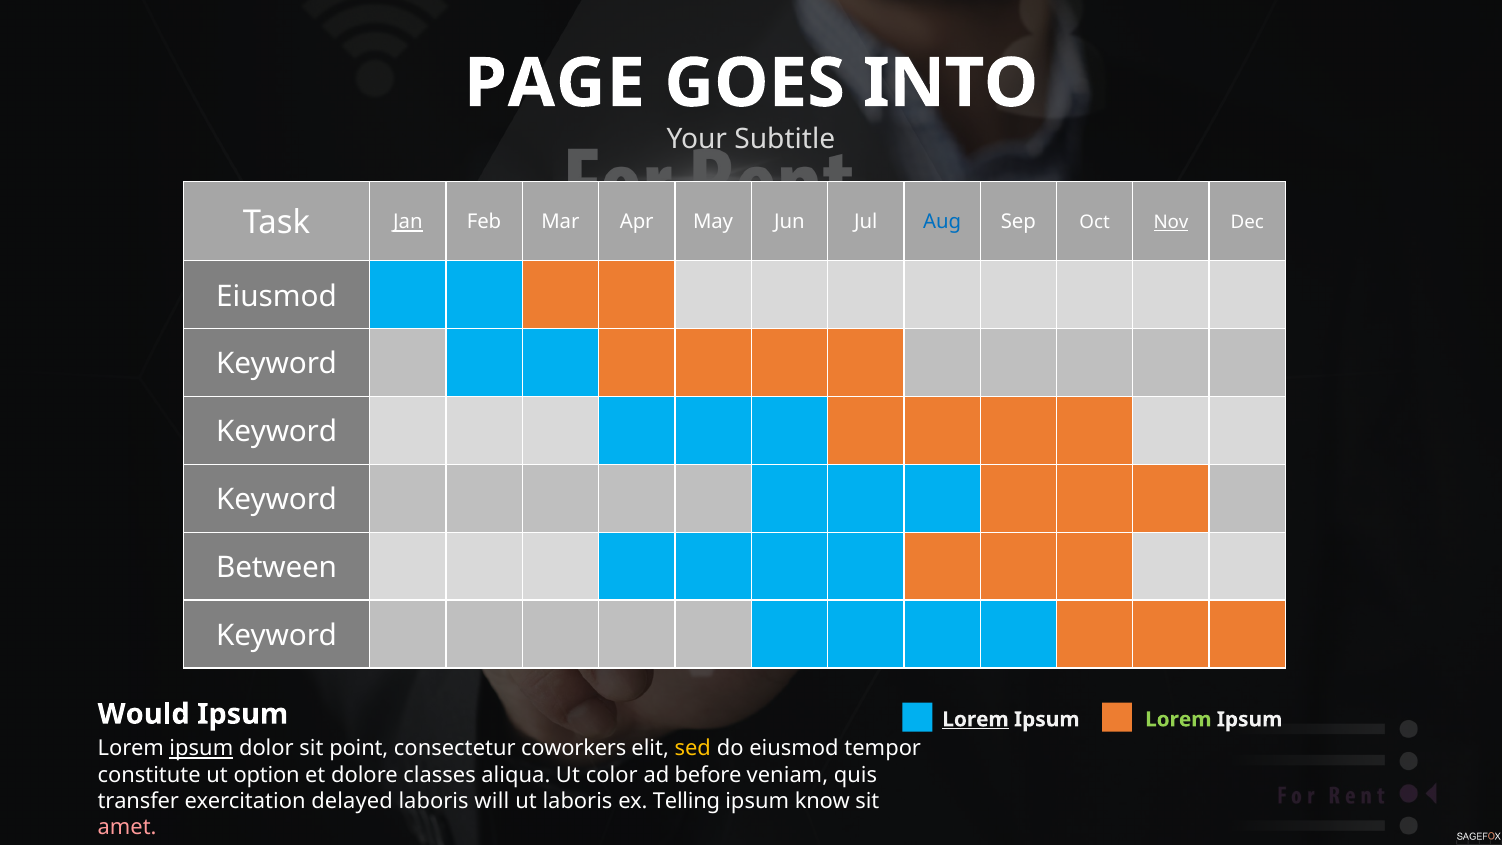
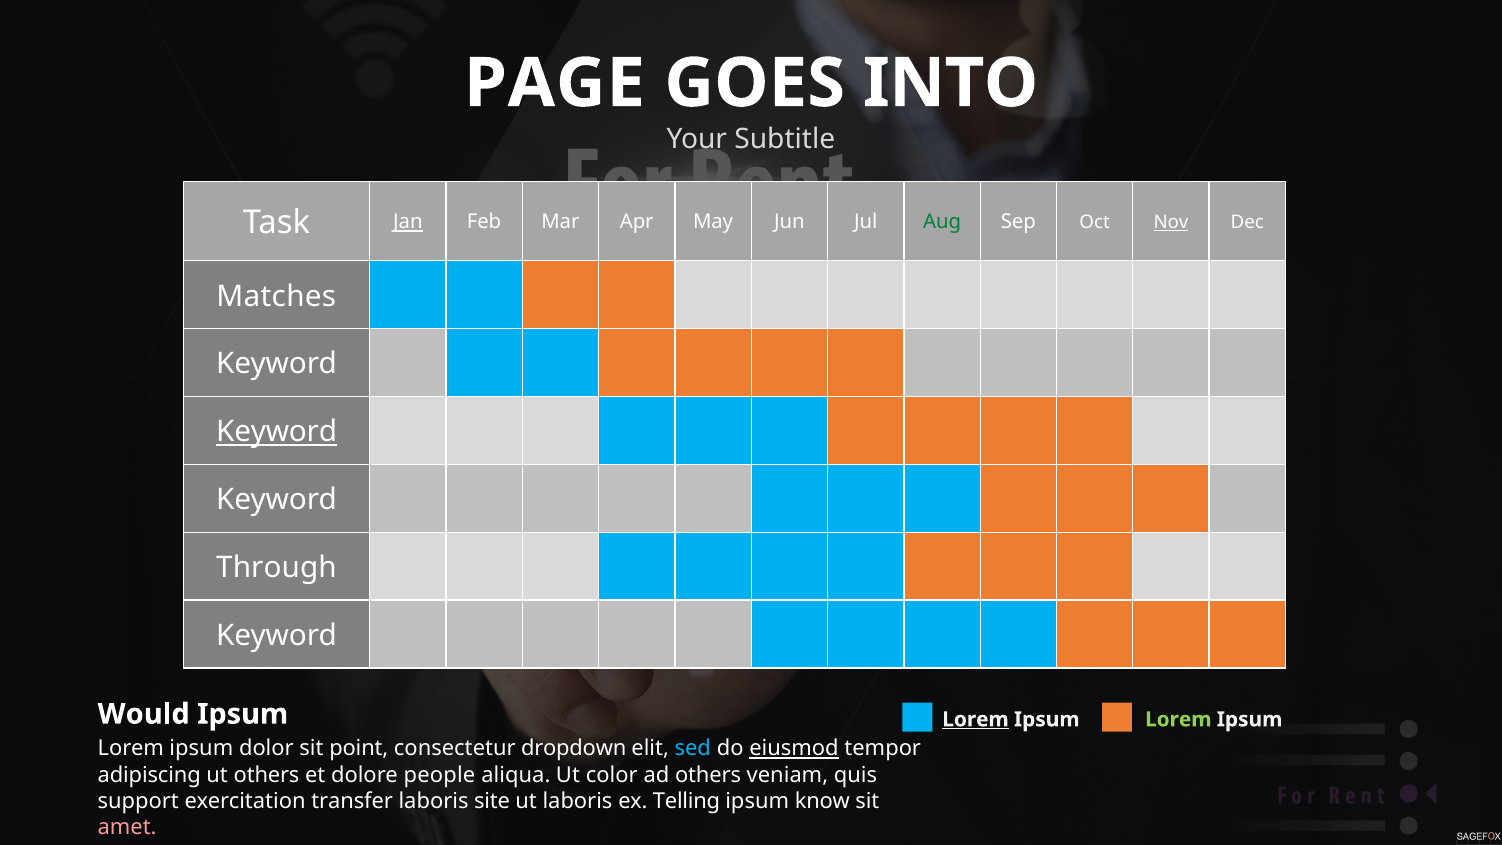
Aug colour: blue -> green
Eiusmod at (277, 296): Eiusmod -> Matches
Keyword at (277, 432) underline: none -> present
Between: Between -> Through
ipsum at (201, 748) underline: present -> none
coworkers: coworkers -> dropdown
sed colour: yellow -> light blue
eiusmod at (794, 748) underline: none -> present
constitute: constitute -> adipiscing
ut option: option -> others
classes: classes -> people
ad before: before -> others
transfer: transfer -> support
delayed: delayed -> transfer
will: will -> site
